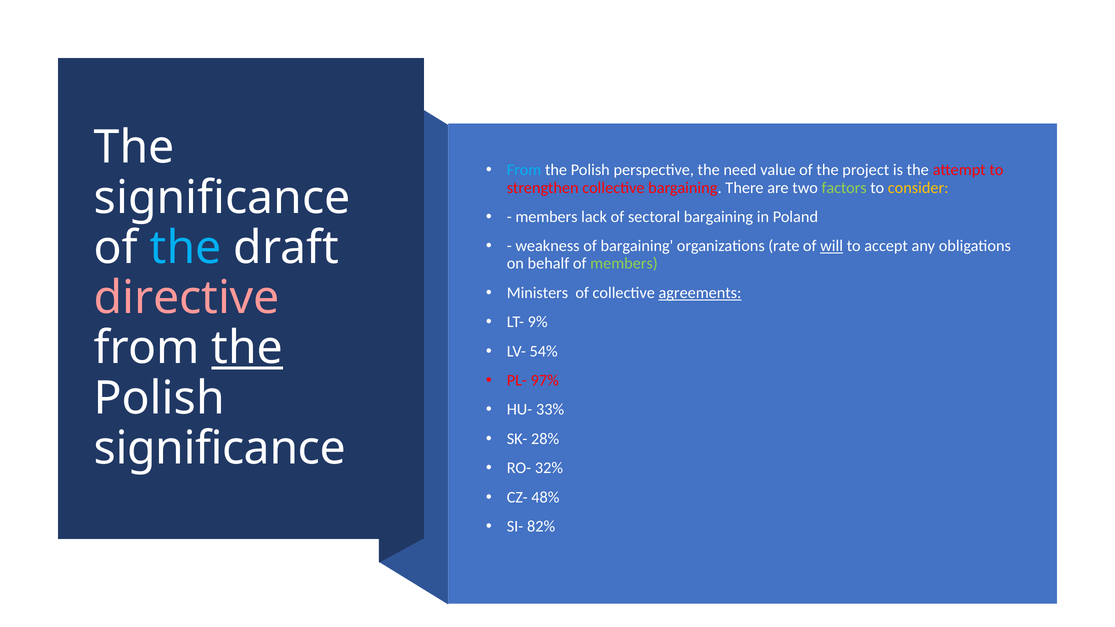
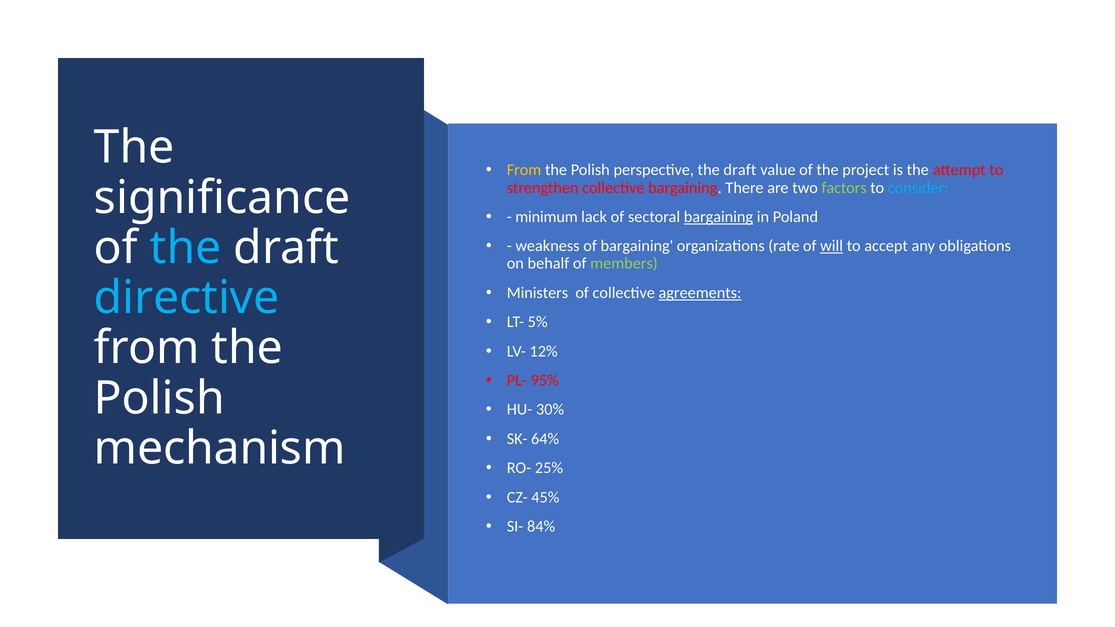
From at (524, 170) colour: light blue -> yellow
perspective the need: need -> draft
consider colour: yellow -> light blue
members at (546, 217): members -> minimum
bargaining at (718, 217) underline: none -> present
directive colour: pink -> light blue
9%: 9% -> 5%
the at (247, 348) underline: present -> none
54%: 54% -> 12%
97%: 97% -> 95%
33%: 33% -> 30%
28%: 28% -> 64%
significance at (220, 448): significance -> mechanism
32%: 32% -> 25%
48%: 48% -> 45%
82%: 82% -> 84%
